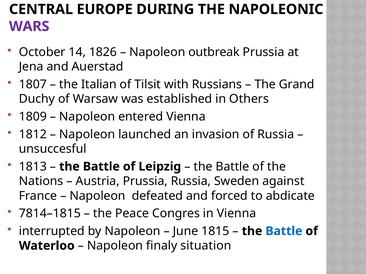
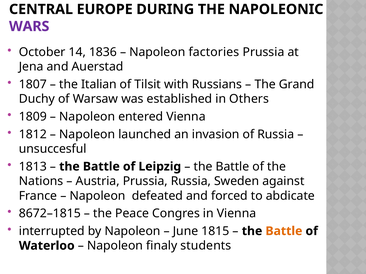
1826: 1826 -> 1836
outbreak: outbreak -> factories
7814–1815: 7814–1815 -> 8672–1815
Battle at (284, 231) colour: blue -> orange
situation: situation -> students
